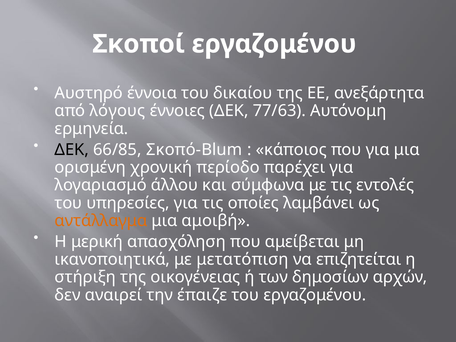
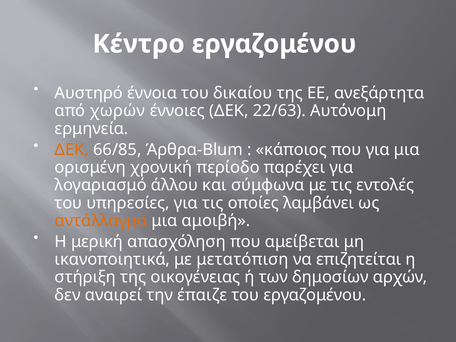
Σκοποί: Σκοποί -> Κέντρο
λόγους: λόγους -> χωρών
77/63: 77/63 -> 22/63
ΔΕΚ at (72, 150) colour: black -> orange
Σκοπό-Blum: Σκοπό-Blum -> Άρθρα-Blum
